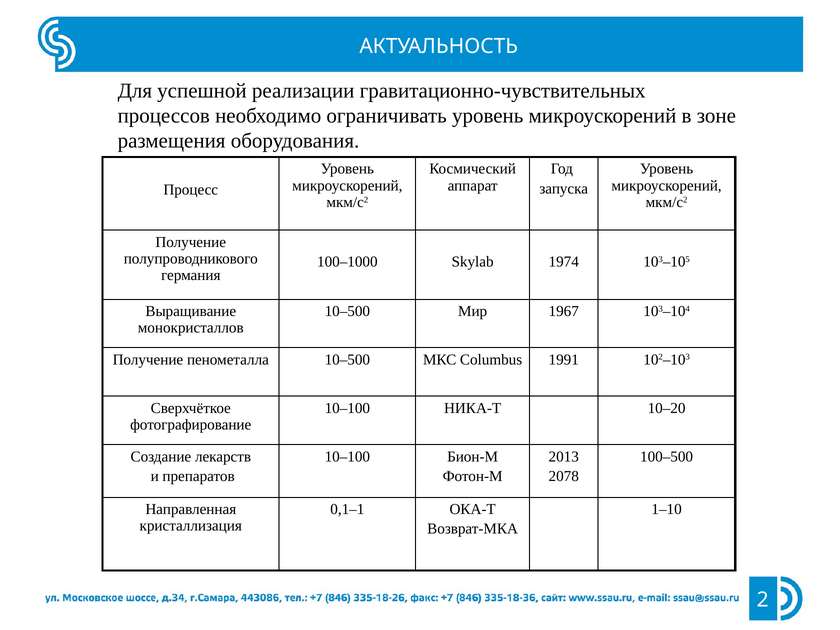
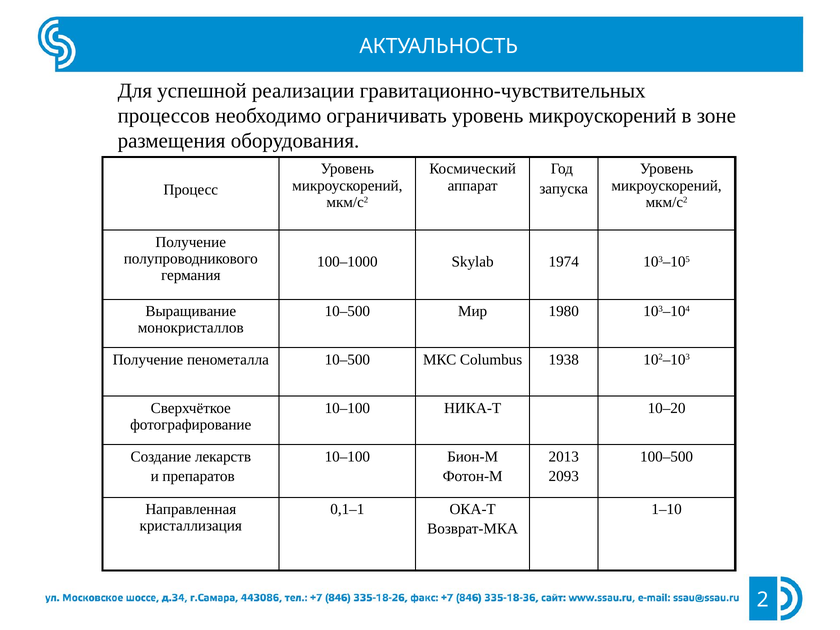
1967: 1967 -> 1980
1991: 1991 -> 1938
2078: 2078 -> 2093
